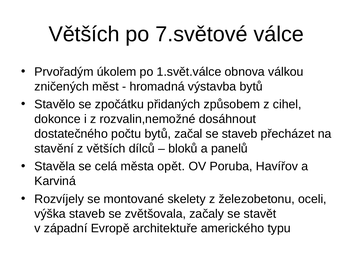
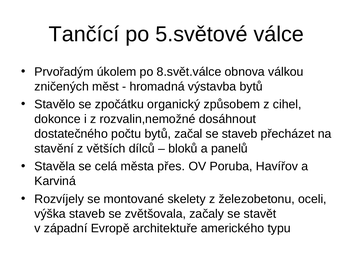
Větších at (84, 34): Větších -> Tančící
7.světové: 7.světové -> 5.světové
1.svět.válce: 1.svět.válce -> 8.svět.válce
přidaných: přidaných -> organický
opět: opět -> přes
